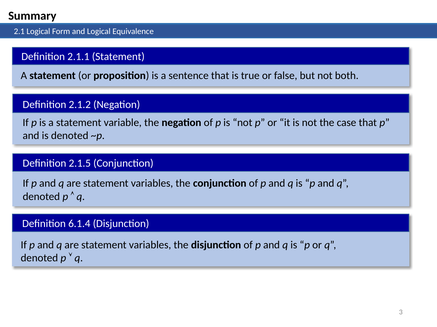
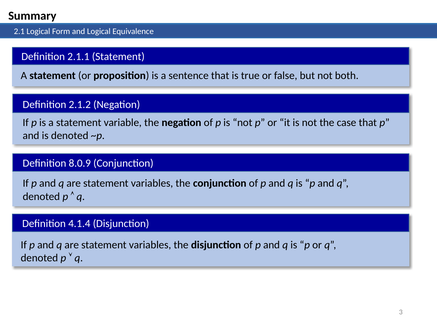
2.1.5: 2.1.5 -> 8.0.9
6.1.4: 6.1.4 -> 4.1.4
